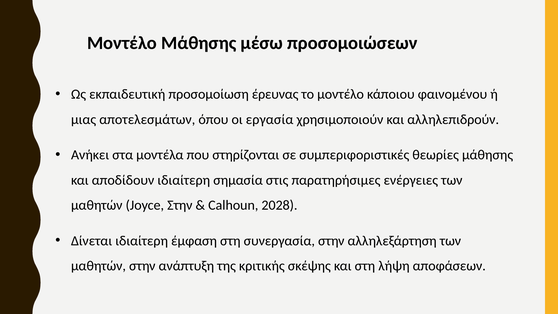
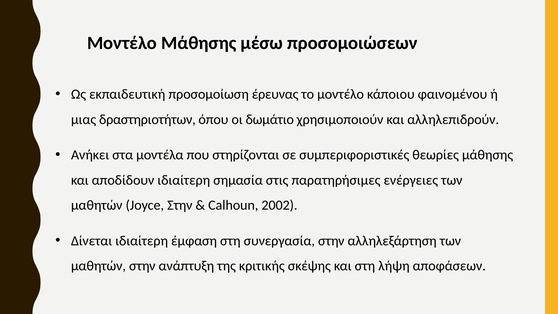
αποτελεσμάτων: αποτελεσμάτων -> δραστηριοτήτων
εργασία: εργασία -> δωμάτιο
2028: 2028 -> 2002
